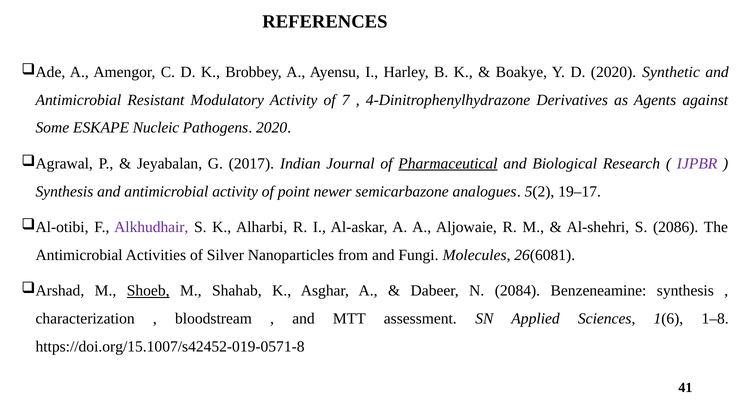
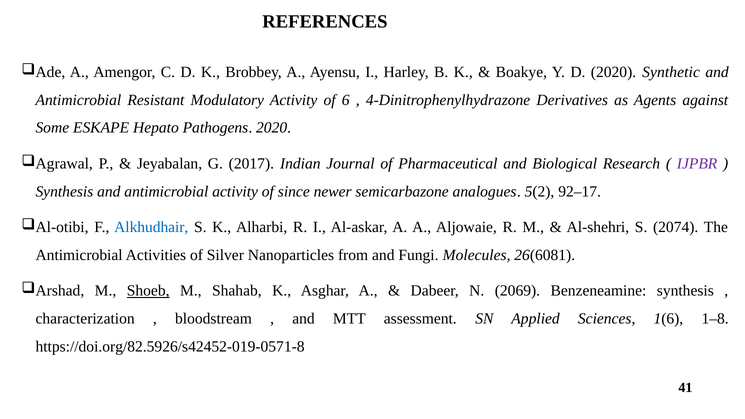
7: 7 -> 6
Nucleic: Nucleic -> Hepato
Pharmaceutical underline: present -> none
point: point -> since
19–17: 19–17 -> 92–17
Alkhudhair colour: purple -> blue
2086: 2086 -> 2074
2084: 2084 -> 2069
https://doi.org/15.1007/s42452-019-0571-8: https://doi.org/15.1007/s42452-019-0571-8 -> https://doi.org/82.5926/s42452-019-0571-8
